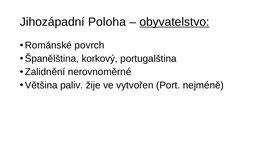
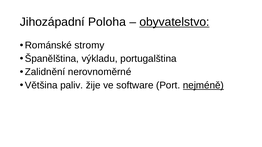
povrch: povrch -> stromy
korkový: korkový -> výkladu
vytvořen: vytvořen -> software
nejméně underline: none -> present
